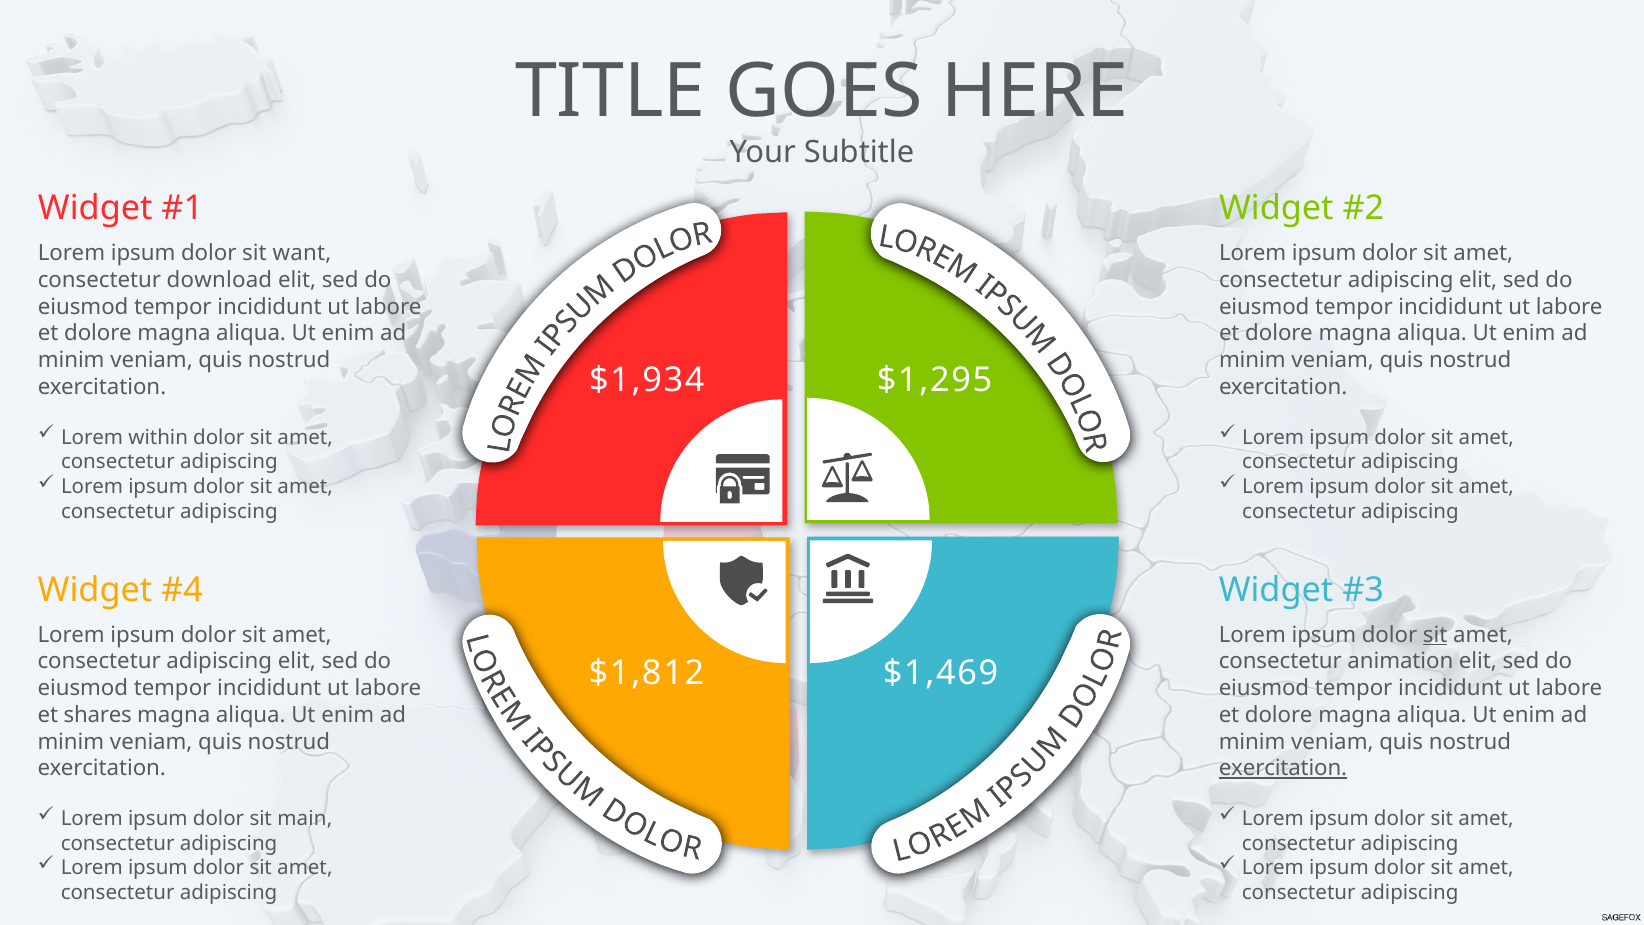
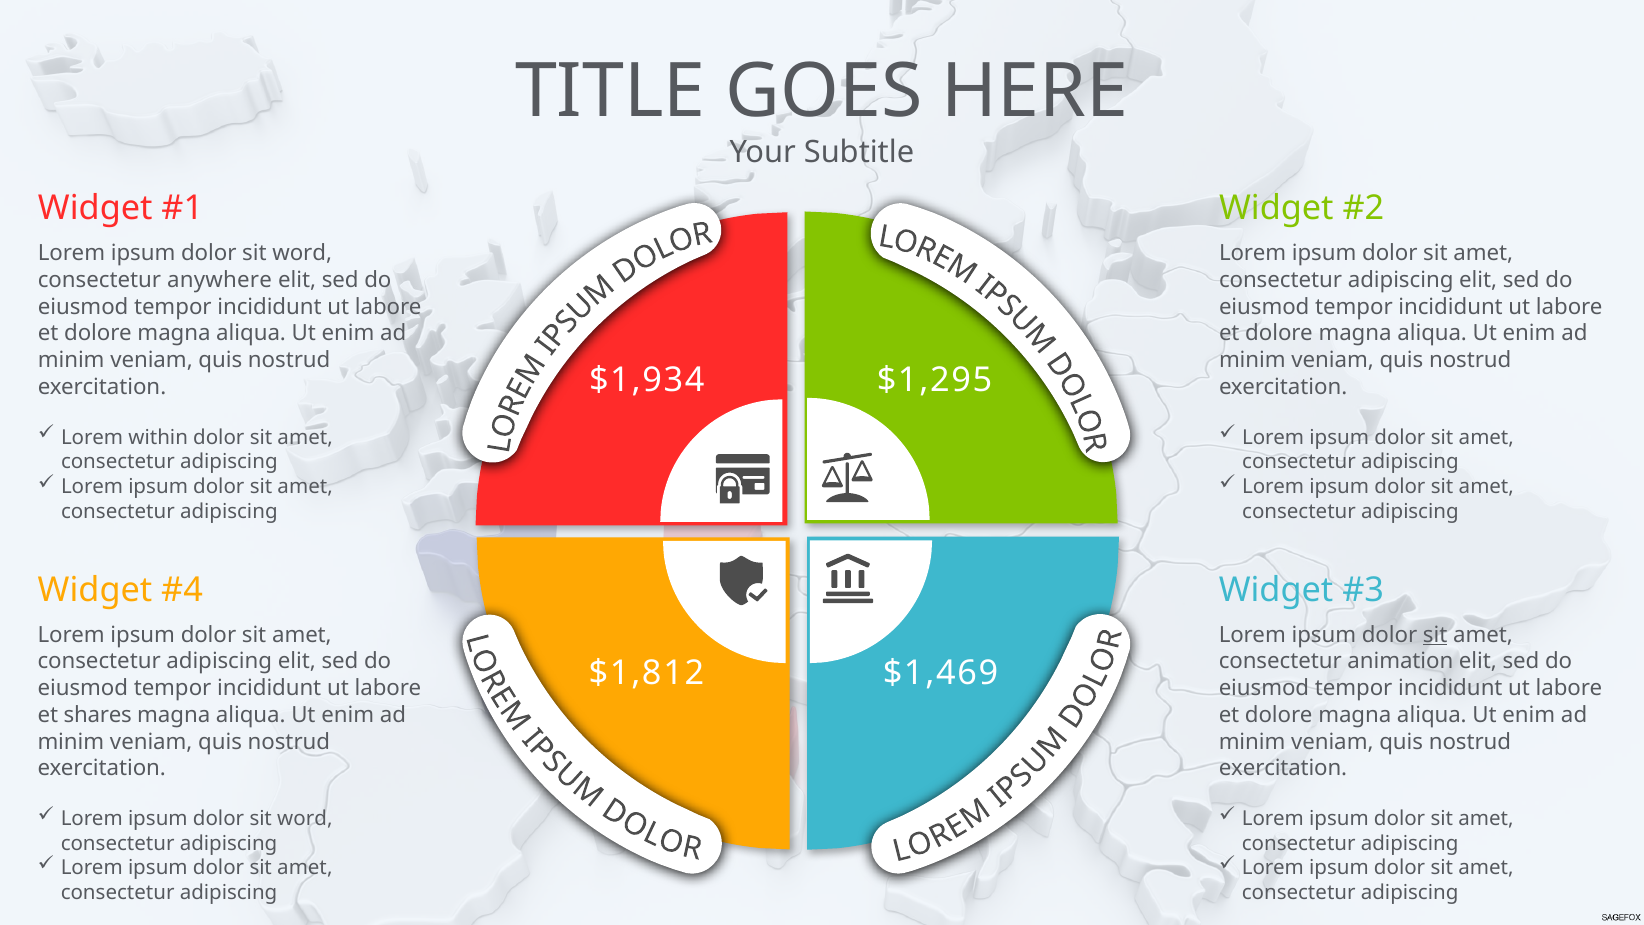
want at (302, 253): want -> word
download: download -> anywhere
exercitation at (1283, 768) underline: present -> none
main at (305, 819): main -> word
